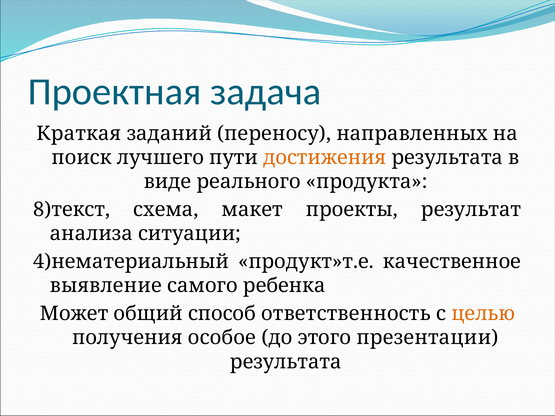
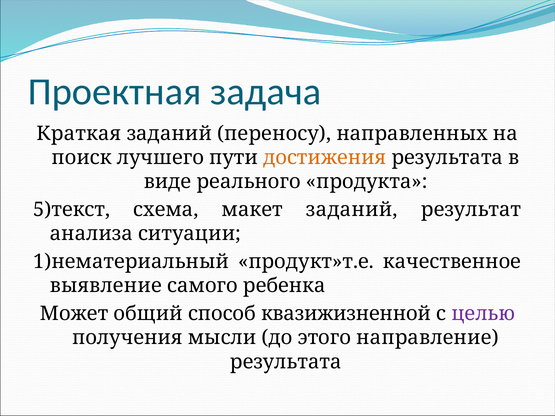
8)текст: 8)текст -> 5)текст
макет проекты: проекты -> заданий
4)нематериальный: 4)нематериальный -> 1)нематериальный
ответственность: ответственность -> квазижизненной
целью colour: orange -> purple
особое: особое -> мысли
презентации: презентации -> направление
